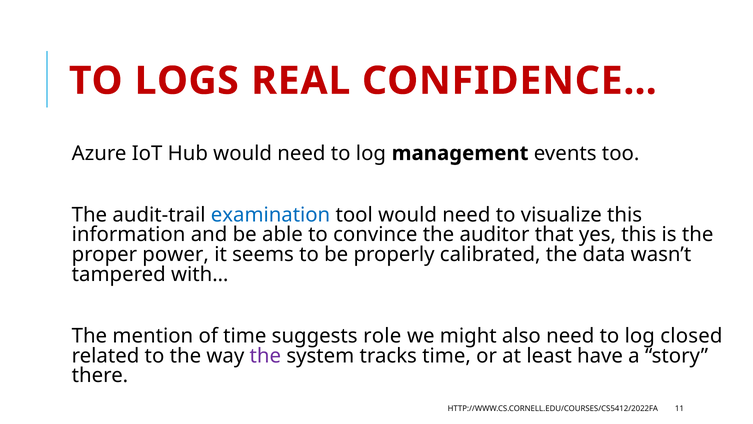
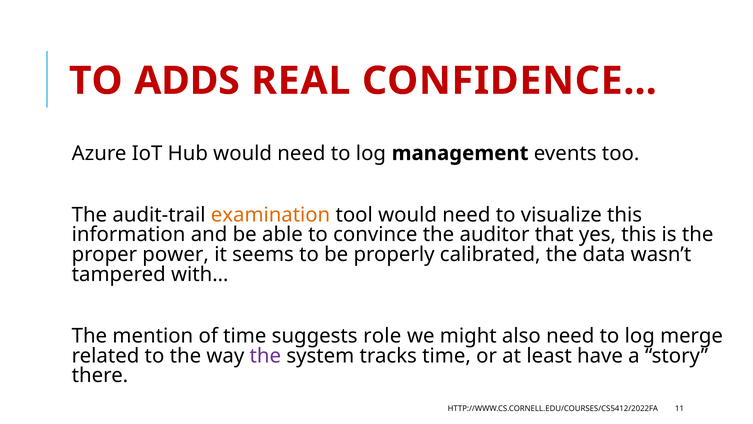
LOGS: LOGS -> ADDS
examination colour: blue -> orange
closed: closed -> merge
